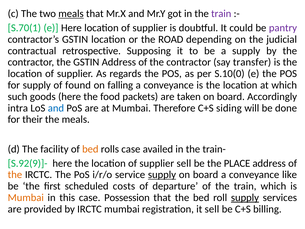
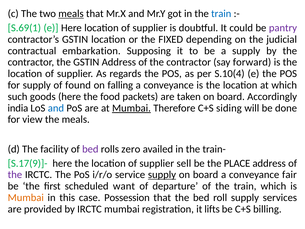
train at (221, 14) colour: purple -> blue
S.70(1: S.70(1 -> S.69(1
ROAD: ROAD -> FIXED
retrospective: retrospective -> embarkation
transfer: transfer -> forward
S.10(0: S.10(0 -> S.10(4
intra: intra -> india
Mumbai at (131, 108) underline: none -> present
their: their -> view
bed at (90, 149) colour: orange -> purple
rolls case: case -> zero
S.92(9)]-: S.92(9)]- -> S.17(9)]-
the at (15, 175) colour: orange -> purple
like: like -> fair
costs: costs -> want
supply at (245, 197) underline: present -> none
it sell: sell -> lifts
